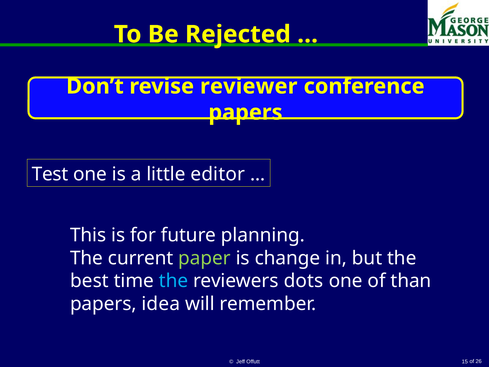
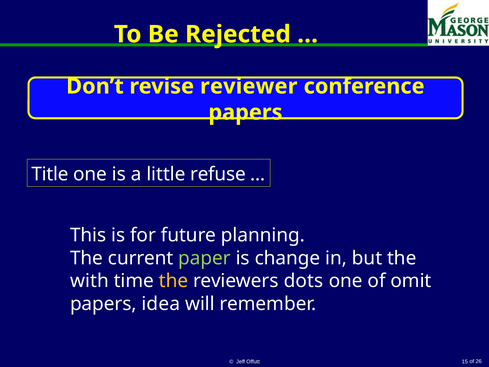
Test: Test -> Title
editor: editor -> refuse
best: best -> with
the at (174, 281) colour: light blue -> yellow
than: than -> omit
